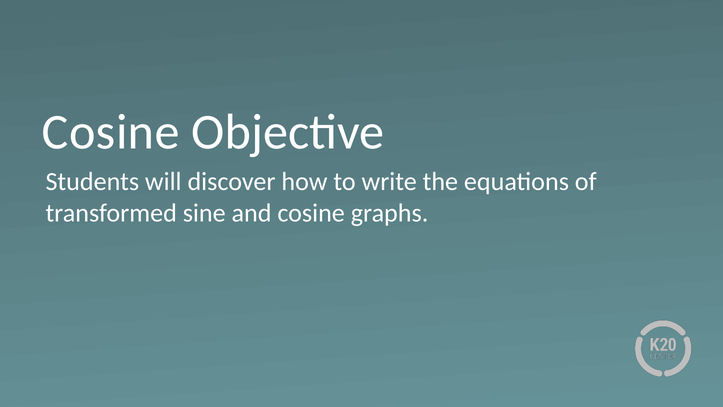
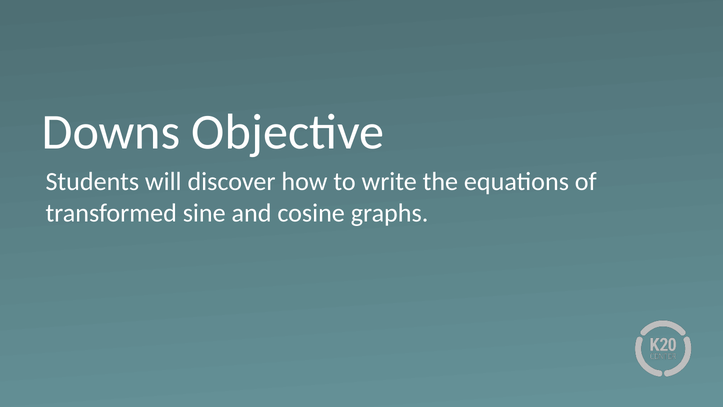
Cosine at (111, 132): Cosine -> Downs
